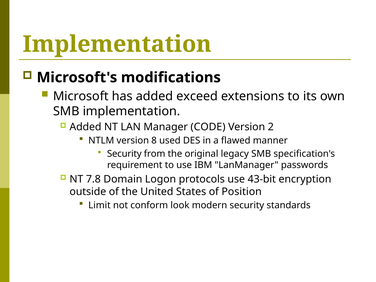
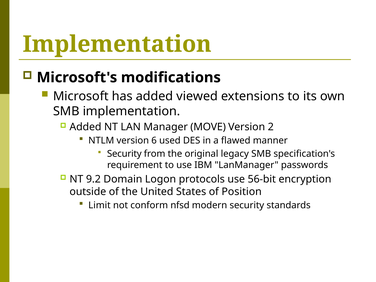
exceed: exceed -> viewed
CODE: CODE -> MOVE
8: 8 -> 6
7.8: 7.8 -> 9.2
43-bit: 43-bit -> 56-bit
look: look -> nfsd
